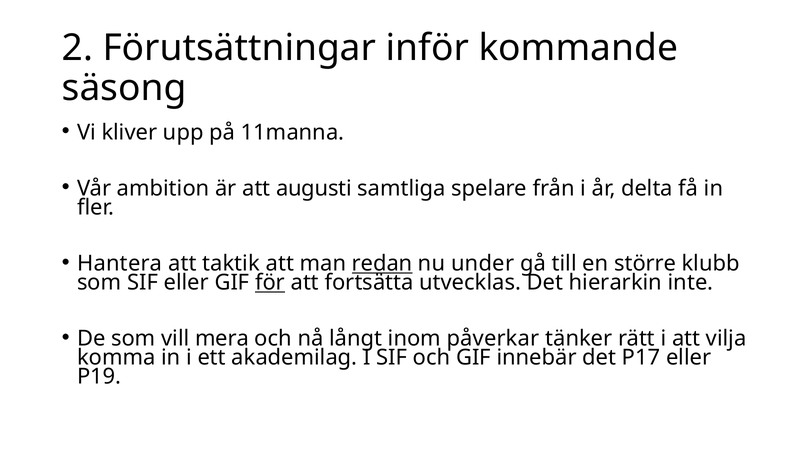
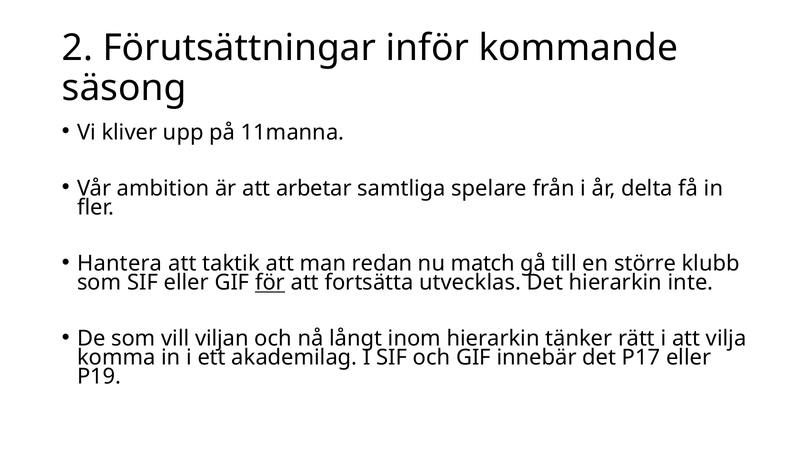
augusti: augusti -> arbetar
redan underline: present -> none
under: under -> match
mera: mera -> viljan
inom påverkar: påverkar -> hierarkin
